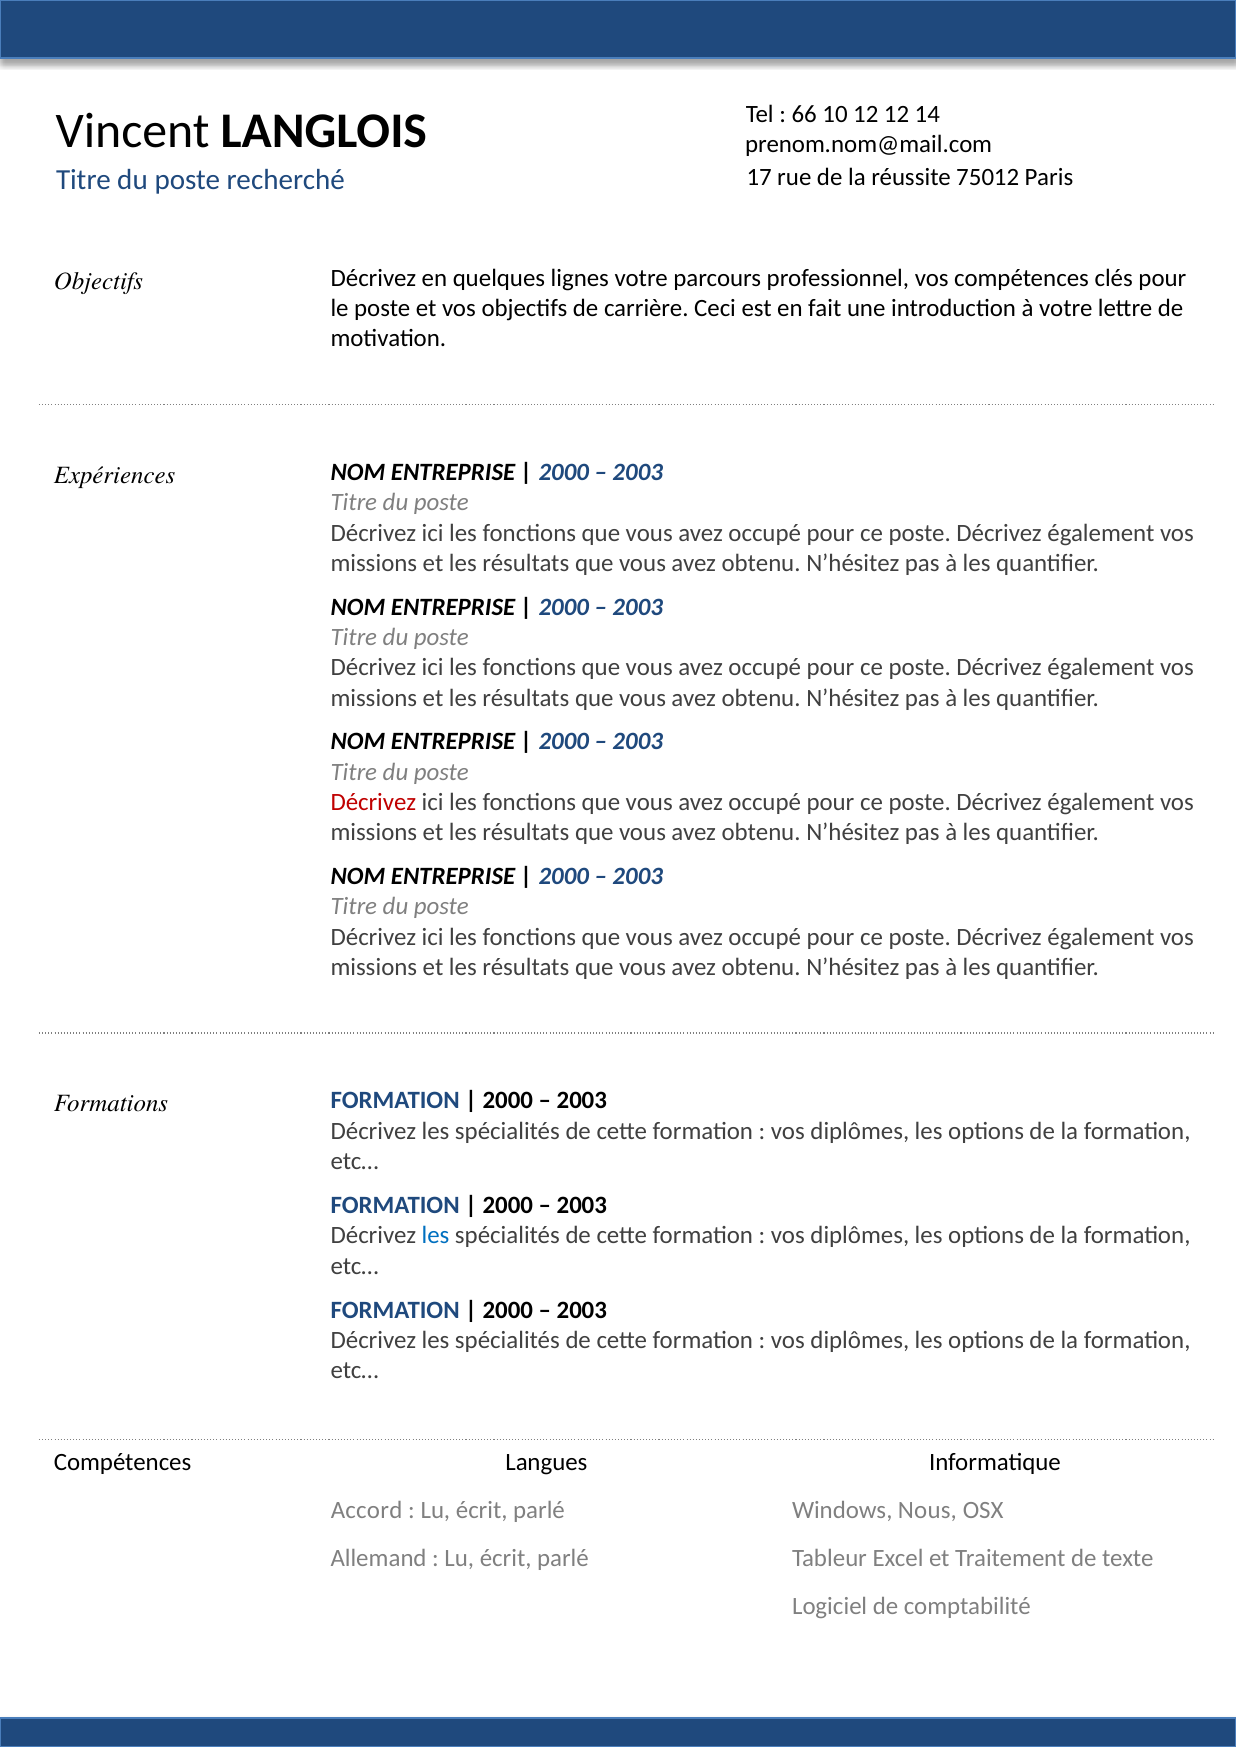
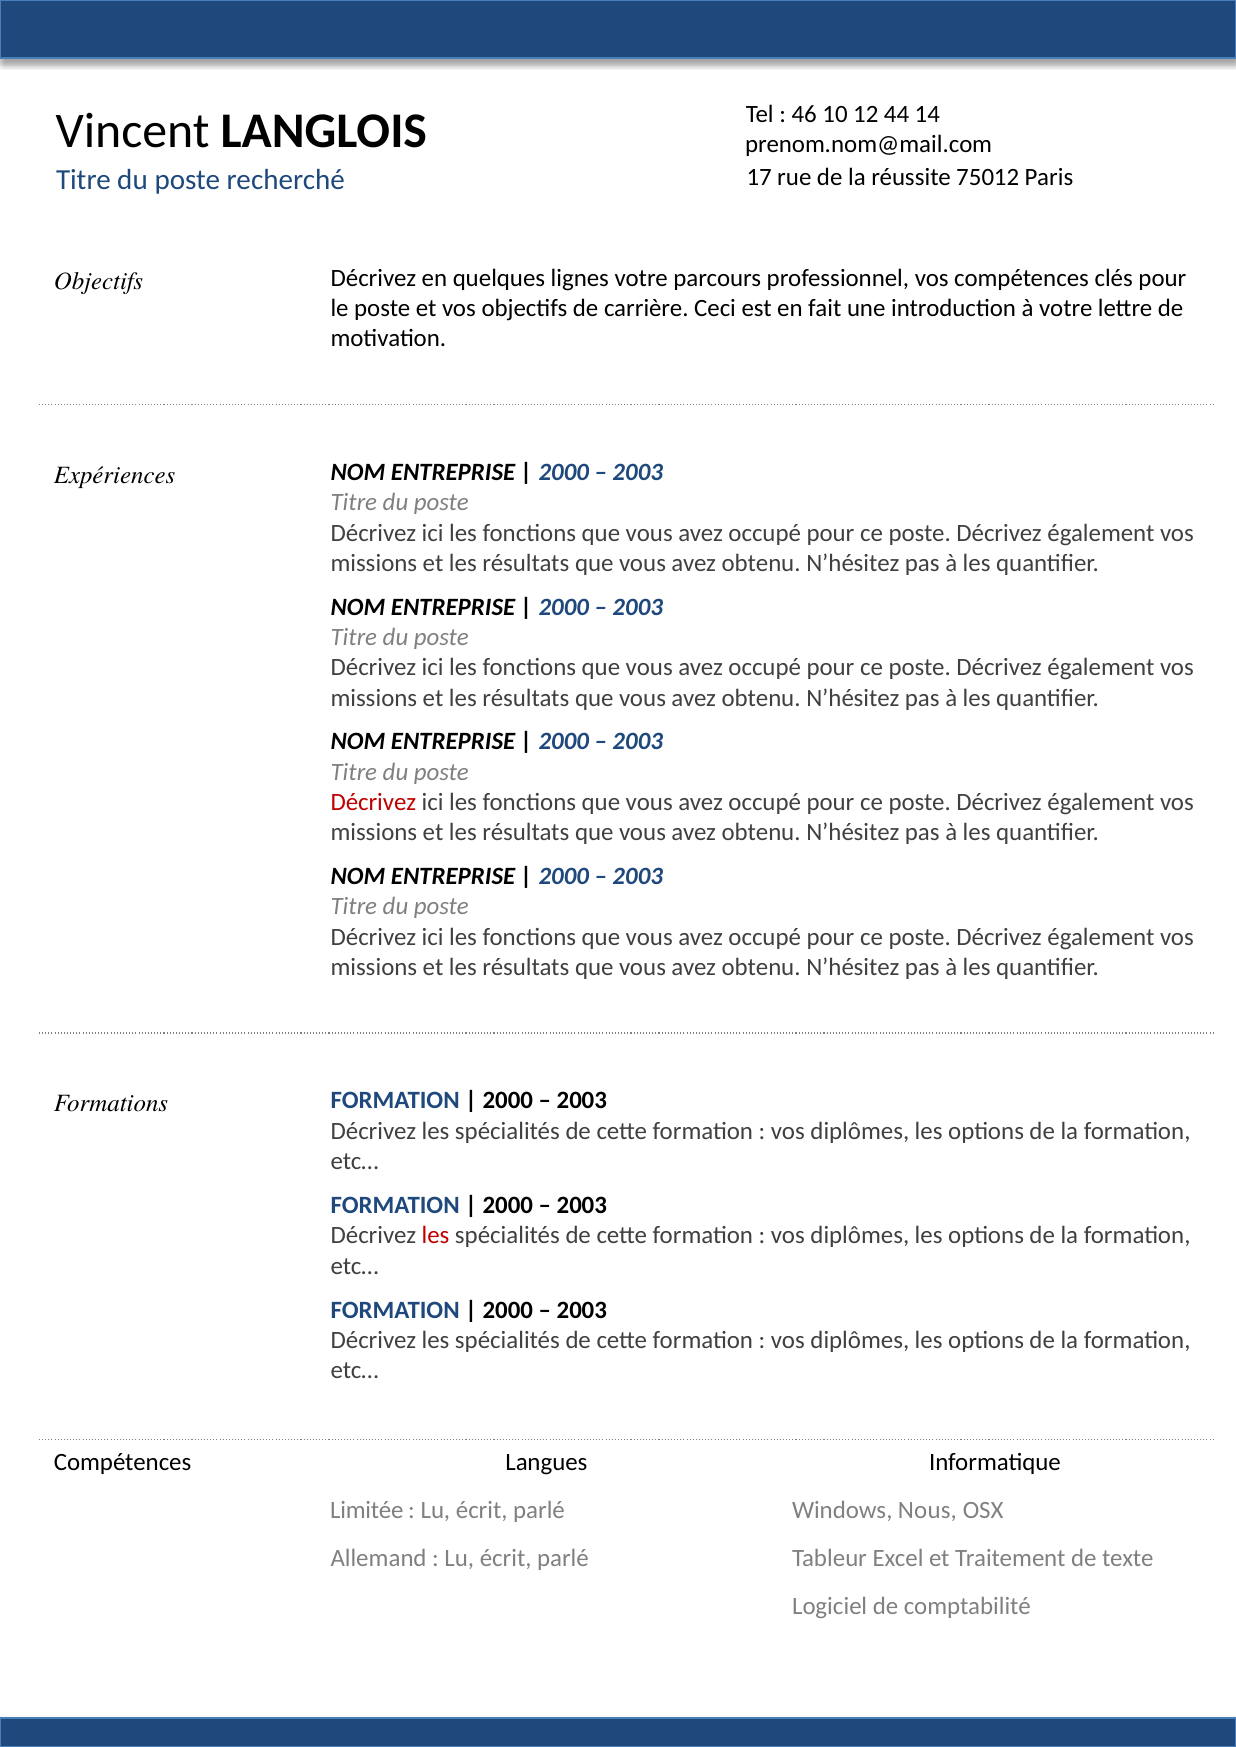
66: 66 -> 46
12 12: 12 -> 44
les at (436, 1235) colour: blue -> red
Accord: Accord -> Limitée
